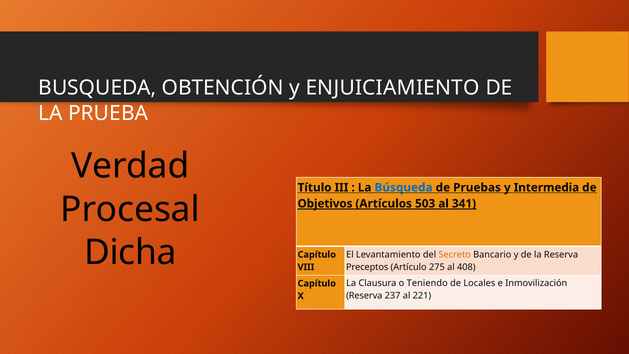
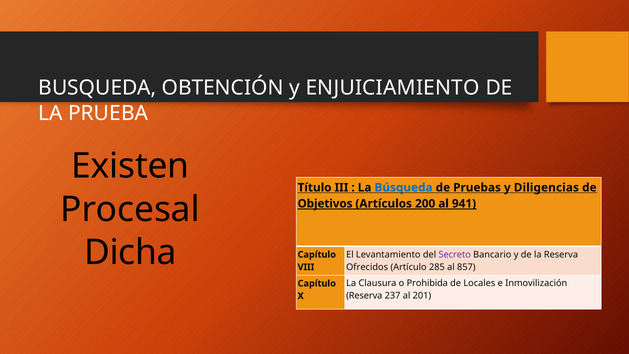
Verdad: Verdad -> Existen
Intermedia: Intermedia -> Diligencias
503: 503 -> 200
341: 341 -> 941
Secreto colour: orange -> purple
Preceptos: Preceptos -> Ofrecidos
275: 275 -> 285
408: 408 -> 857
Teniendo: Teniendo -> Prohibida
221: 221 -> 201
